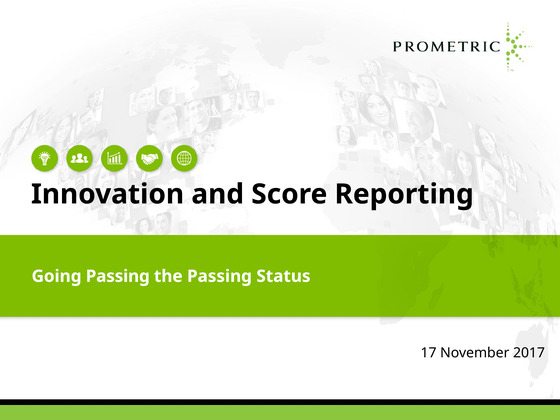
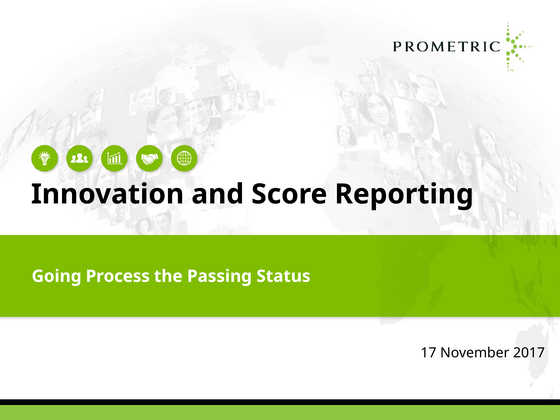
Going Passing: Passing -> Process
